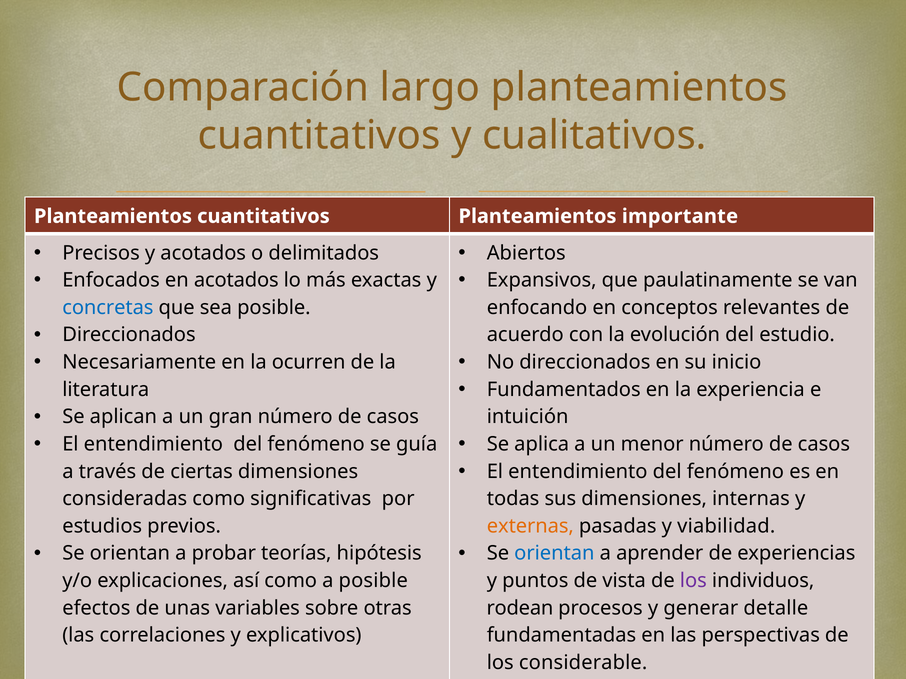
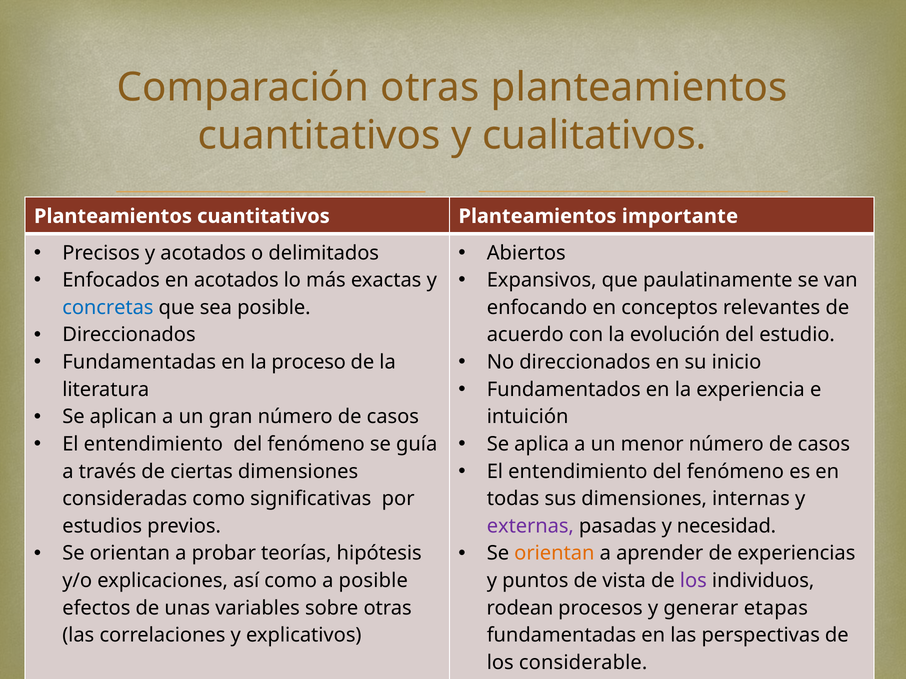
Comparación largo: largo -> otras
Necesariamente at (139, 362): Necesariamente -> Fundamentadas
ocurren: ocurren -> proceso
externas colour: orange -> purple
viabilidad: viabilidad -> necesidad
orientan at (554, 554) colour: blue -> orange
detalle: detalle -> etapas
